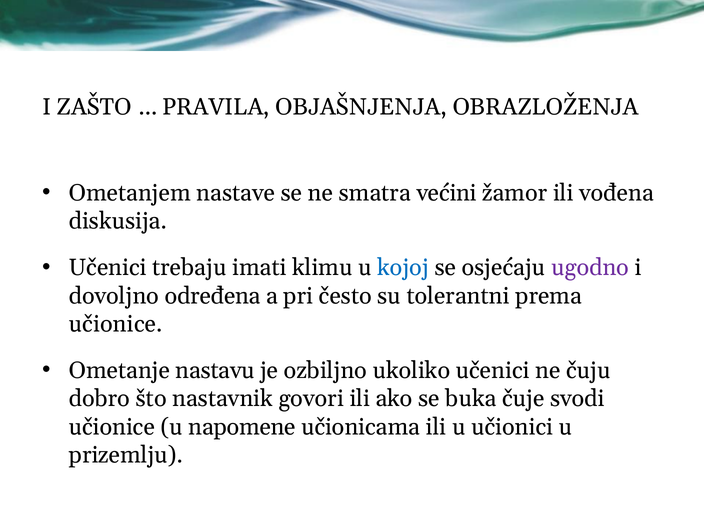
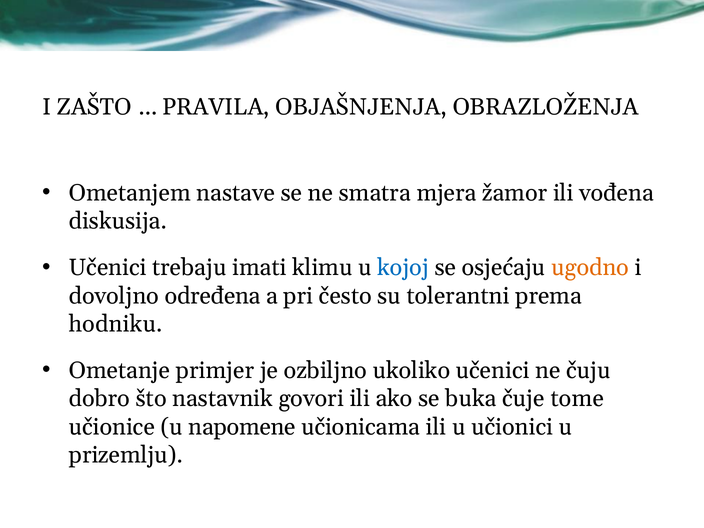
većini: većini -> mjera
ugodno colour: purple -> orange
učionice at (116, 324): učionice -> hodniku
nastavu: nastavu -> primjer
svodi: svodi -> tome
